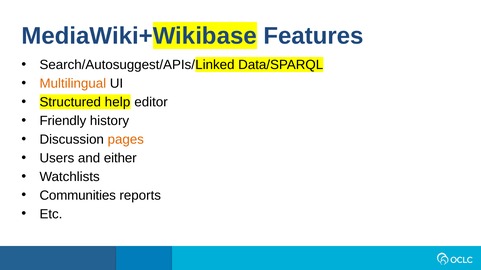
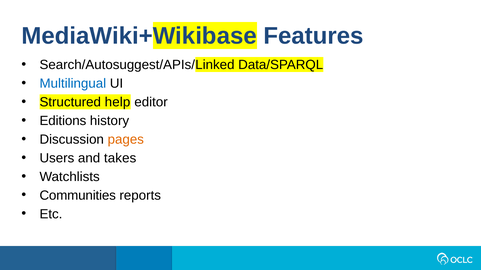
Multilingual colour: orange -> blue
Friendly: Friendly -> Editions
either: either -> takes
